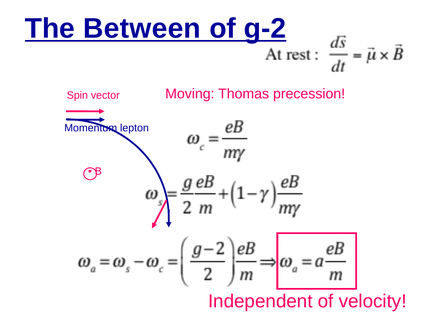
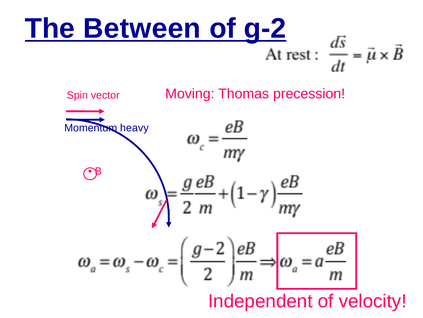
lepton: lepton -> heavy
